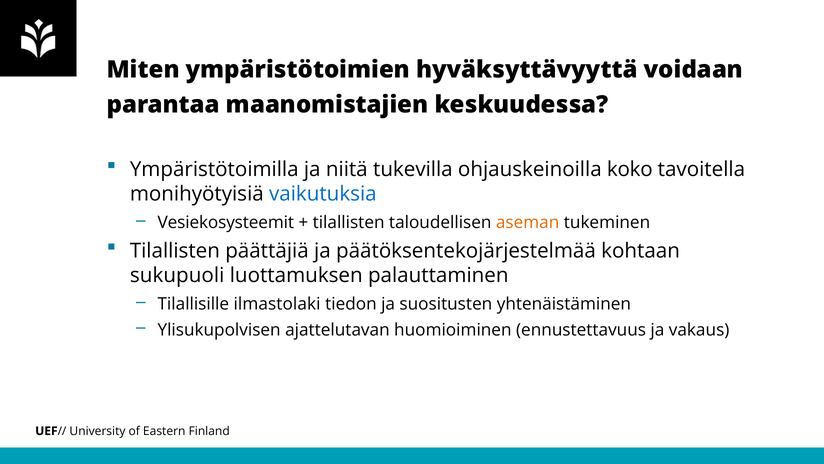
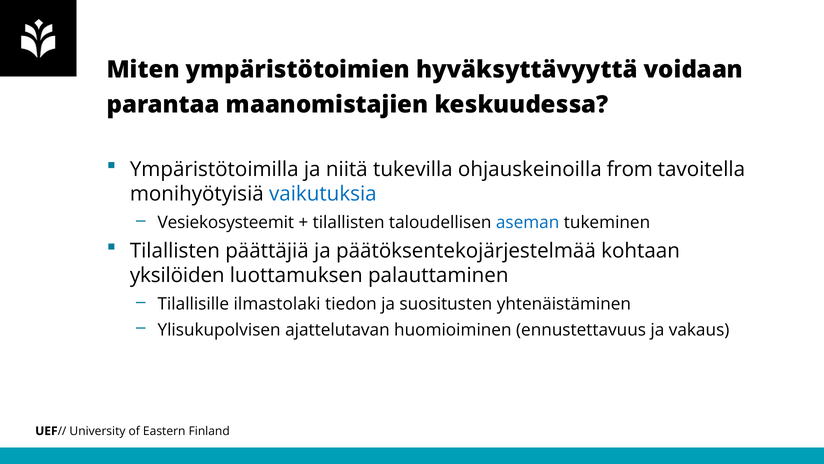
koko: koko -> from
aseman colour: orange -> blue
sukupuoli: sukupuoli -> yksilöiden
